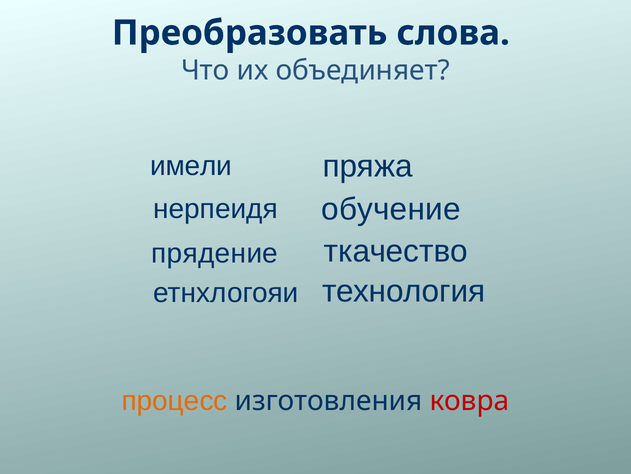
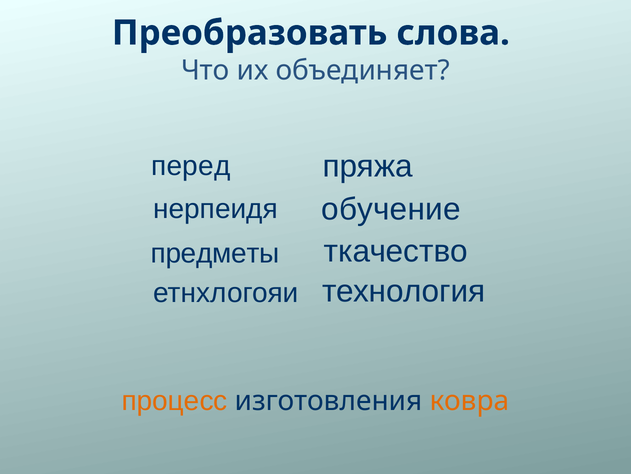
имели: имели -> перед
прядение: прядение -> предметы
ковра colour: red -> orange
